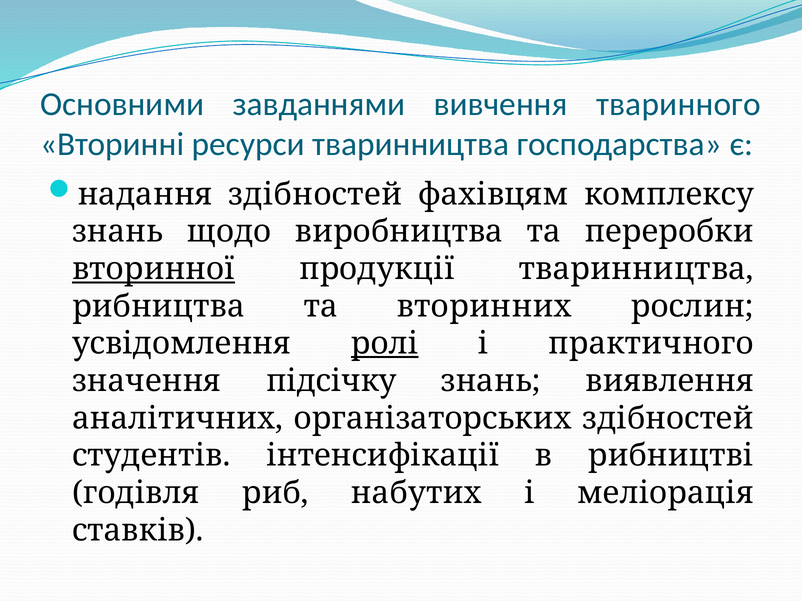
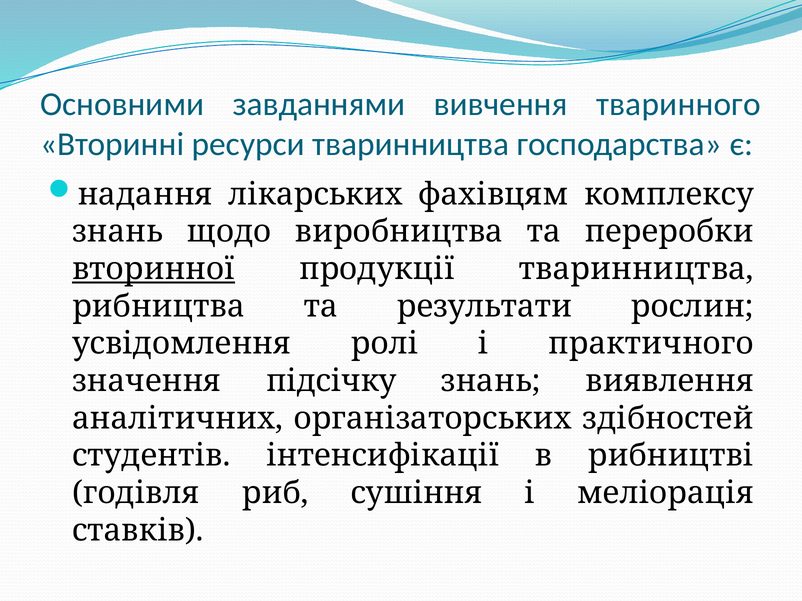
надання здібностей: здібностей -> лікарських
вторинних: вторинних -> результати
ролі underline: present -> none
набутих: набутих -> сушіння
